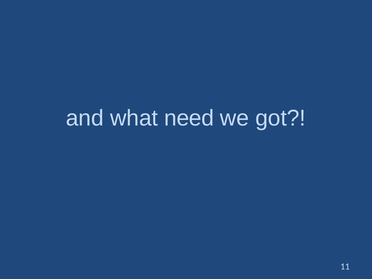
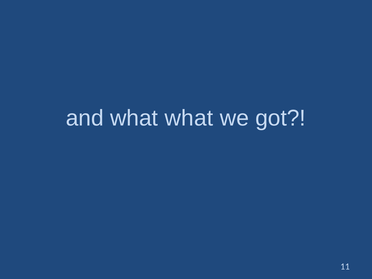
what need: need -> what
